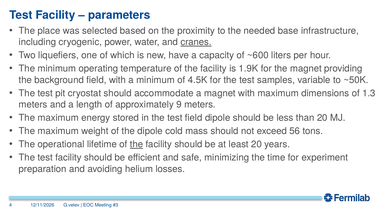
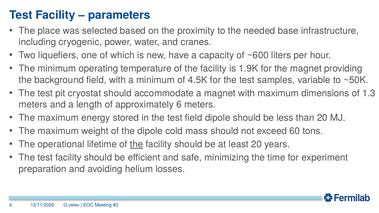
cranes underline: present -> none
9: 9 -> 6
56: 56 -> 60
